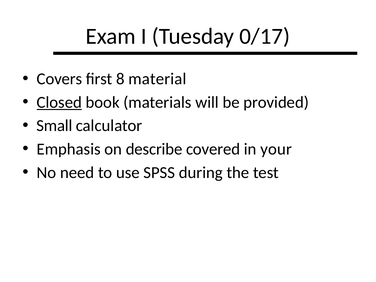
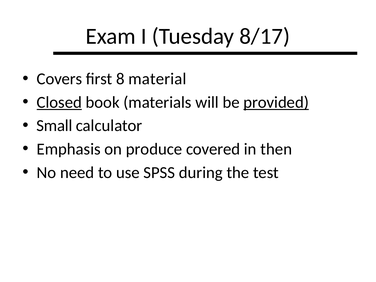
0/17: 0/17 -> 8/17
provided underline: none -> present
describe: describe -> produce
your: your -> then
